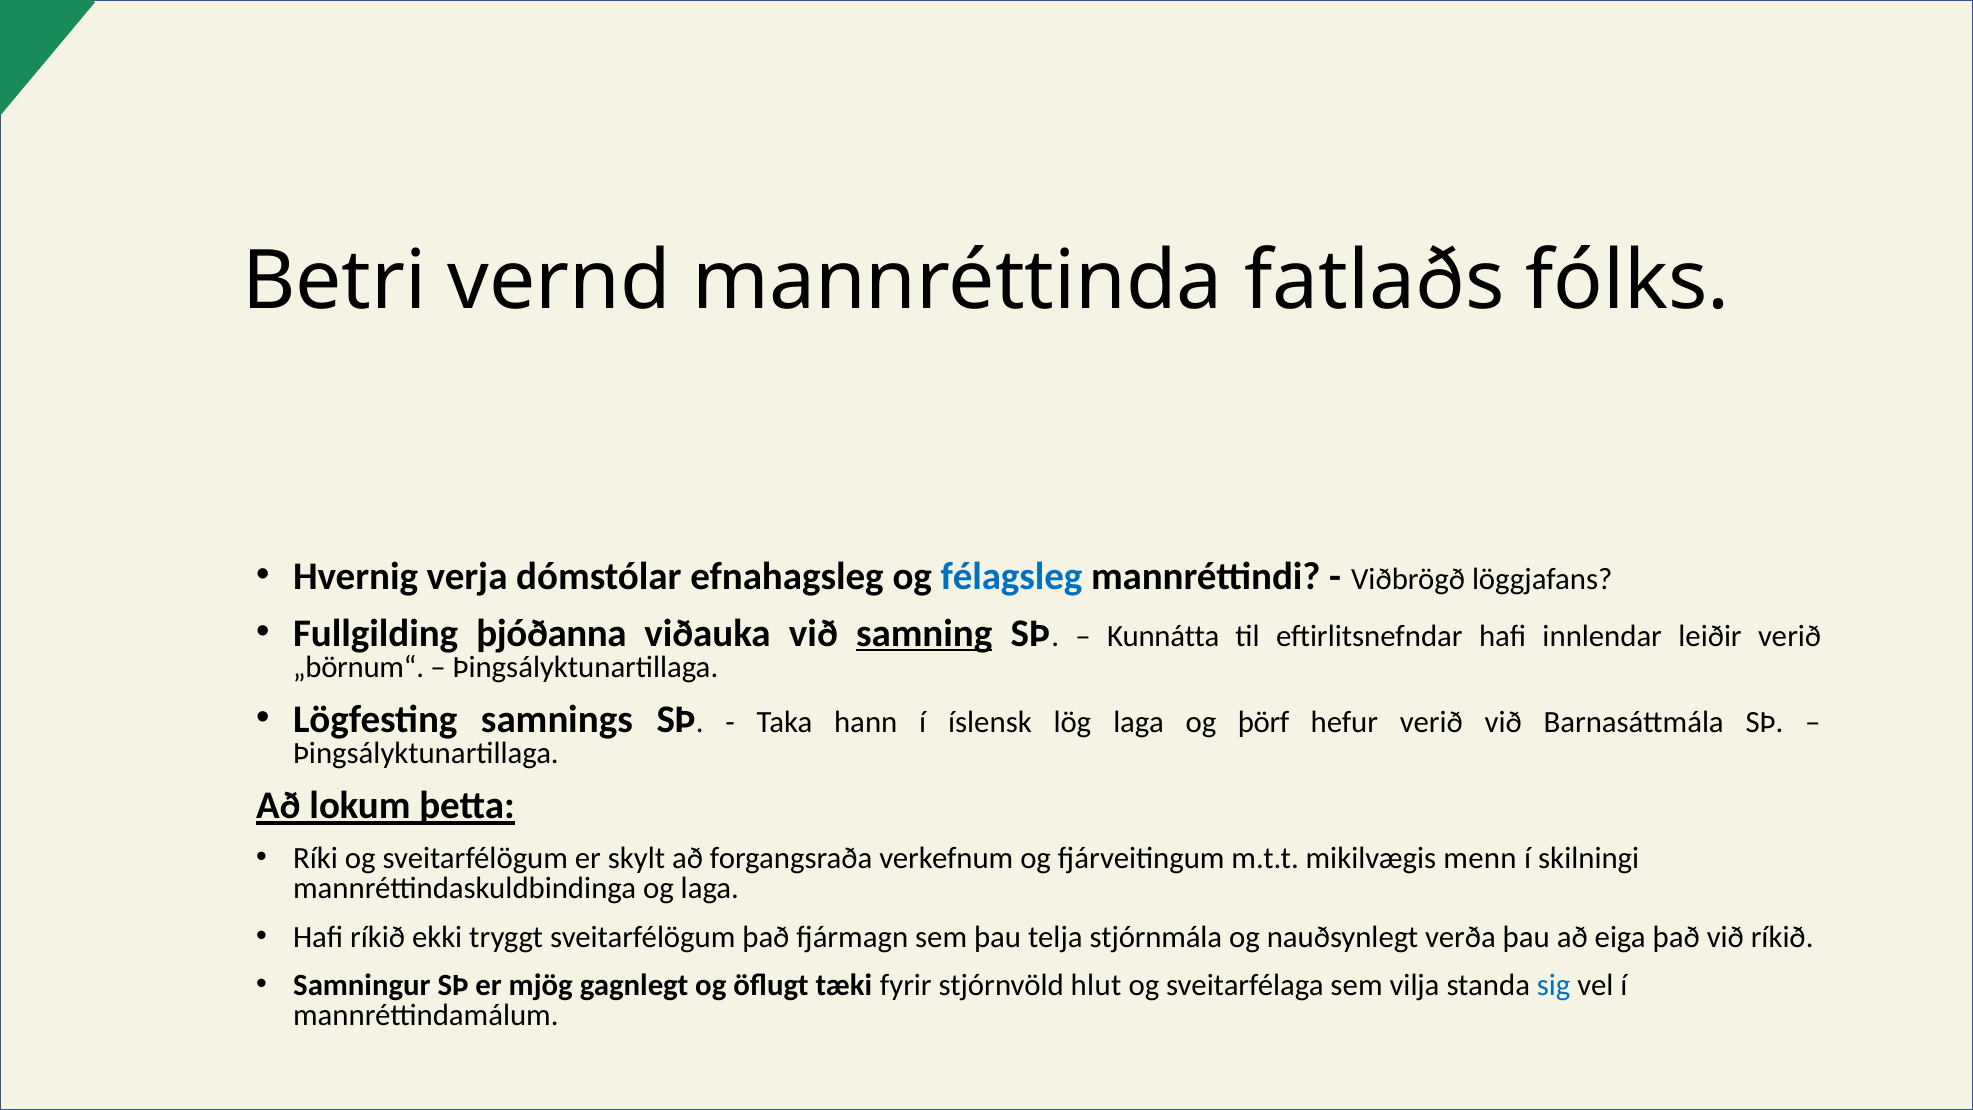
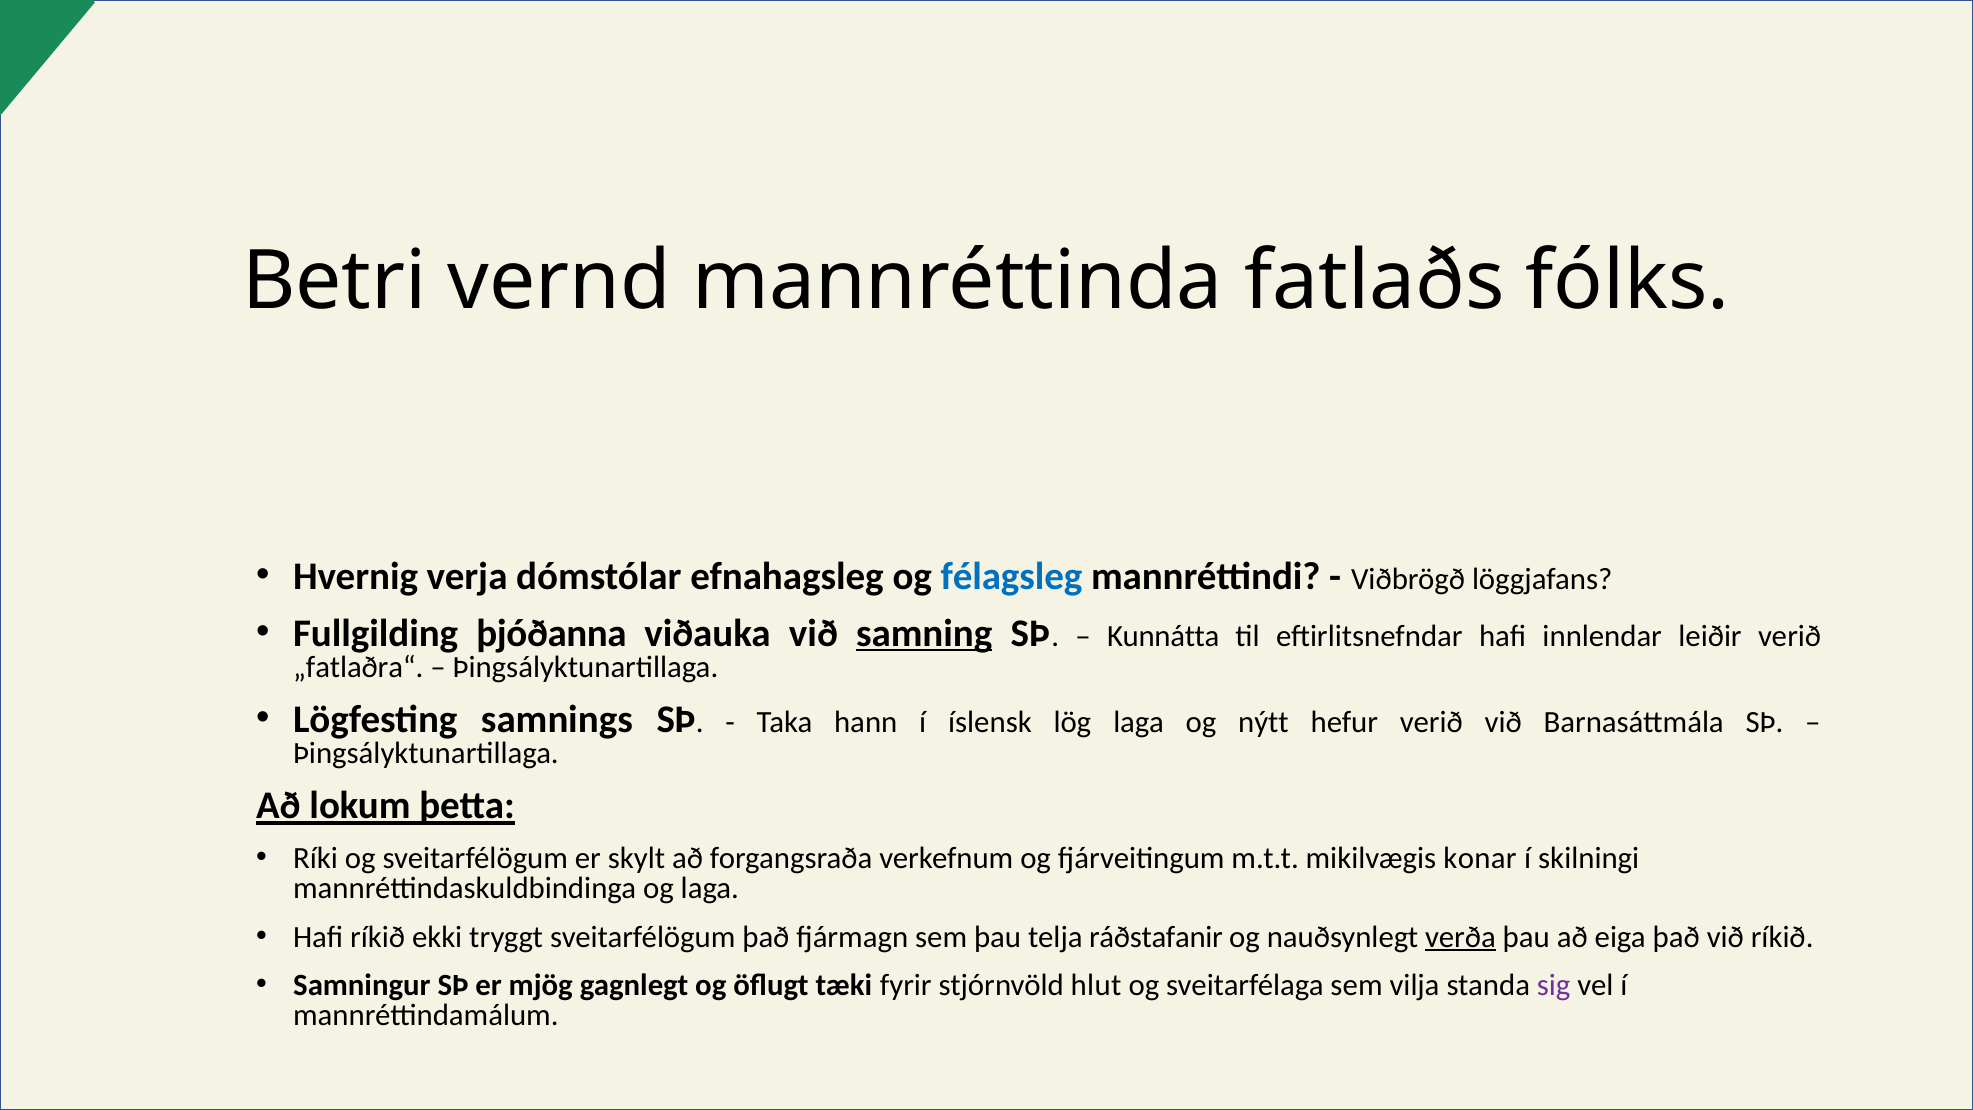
„börnum“: „börnum“ -> „fatlaðra“
þörf: þörf -> nýtt
menn: menn -> konar
stjórnmála: stjórnmála -> ráðstafanir
verða underline: none -> present
sig colour: blue -> purple
